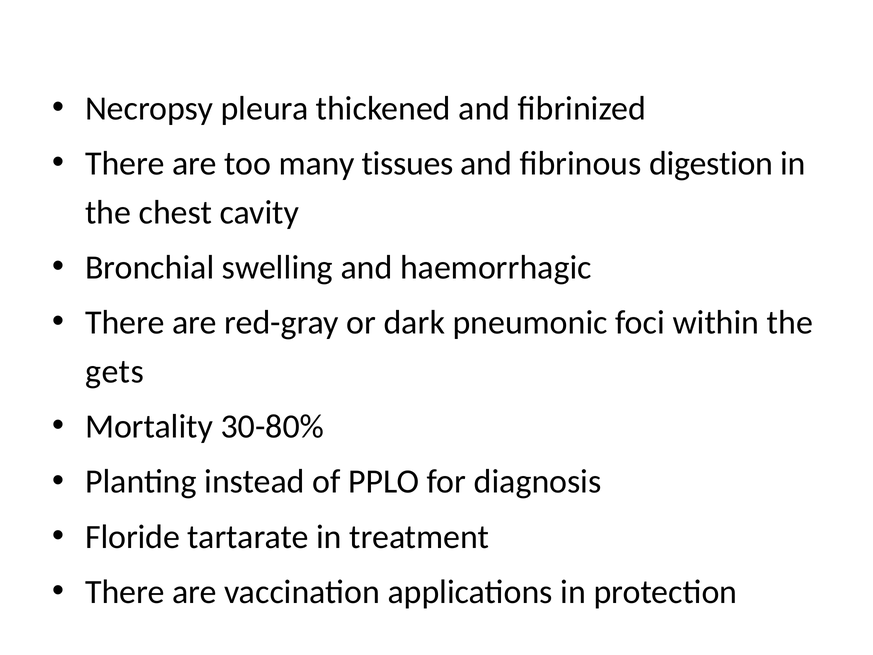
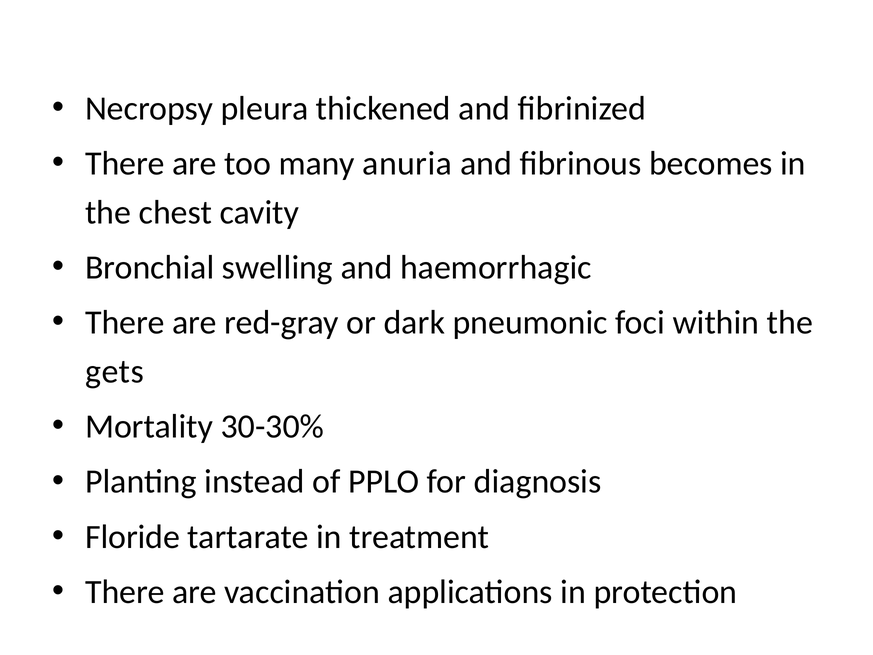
tissues: tissues -> anuria
digestion: digestion -> becomes
30-80%: 30-80% -> 30-30%
